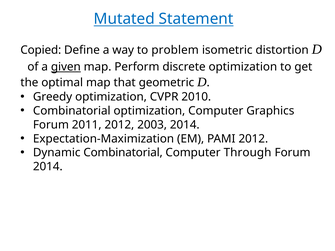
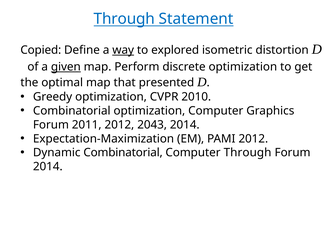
Mutated at (124, 19): Mutated -> Through
way underline: none -> present
problem: problem -> explored
geometric: geometric -> presented
2003: 2003 -> 2043
